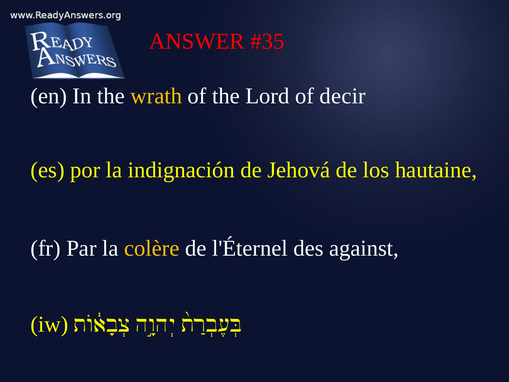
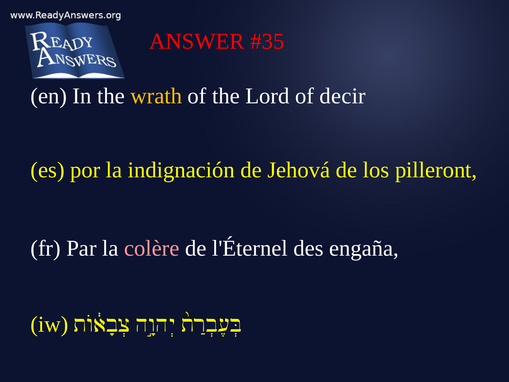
hautaine: hautaine -> pilleront
colère colour: yellow -> pink
against: against -> engaña
